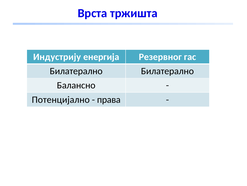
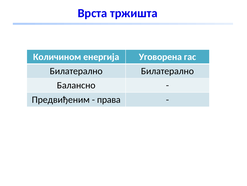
Индустрију: Индустрију -> Количином
Резервног: Резервног -> Уговорена
Потенцијално: Потенцијално -> Предвиђеним
